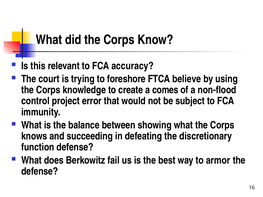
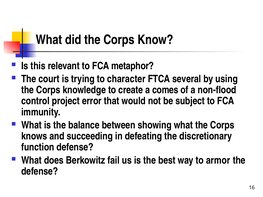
accuracy: accuracy -> metaphor
foreshore: foreshore -> character
believe: believe -> several
